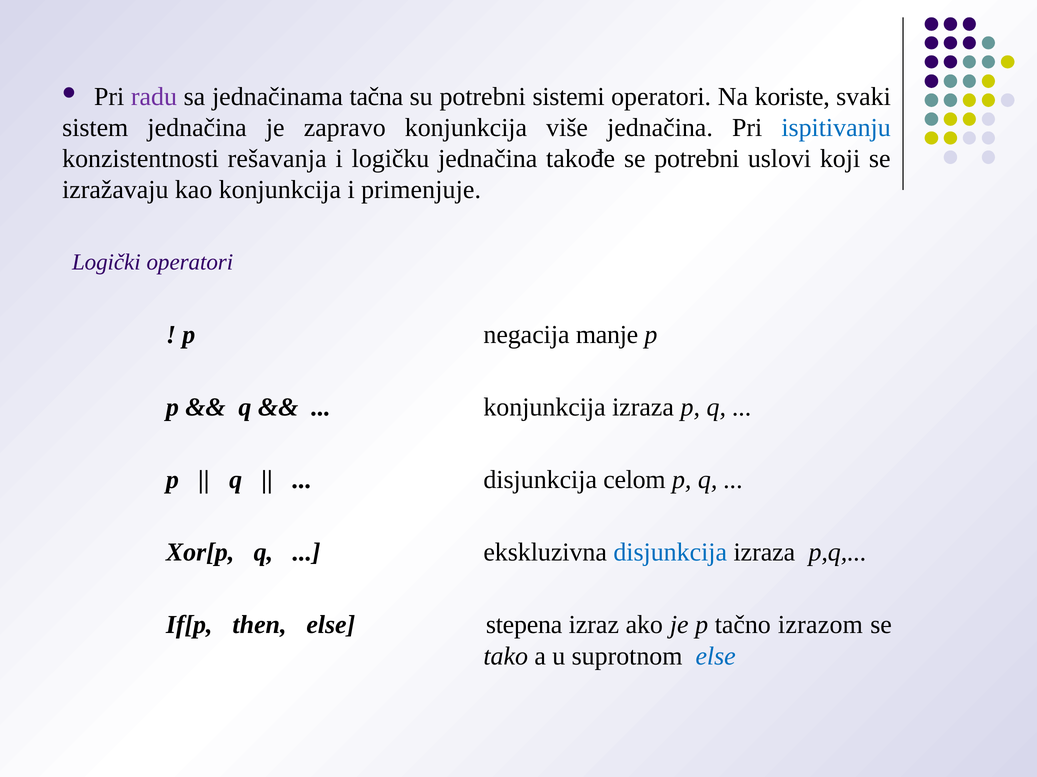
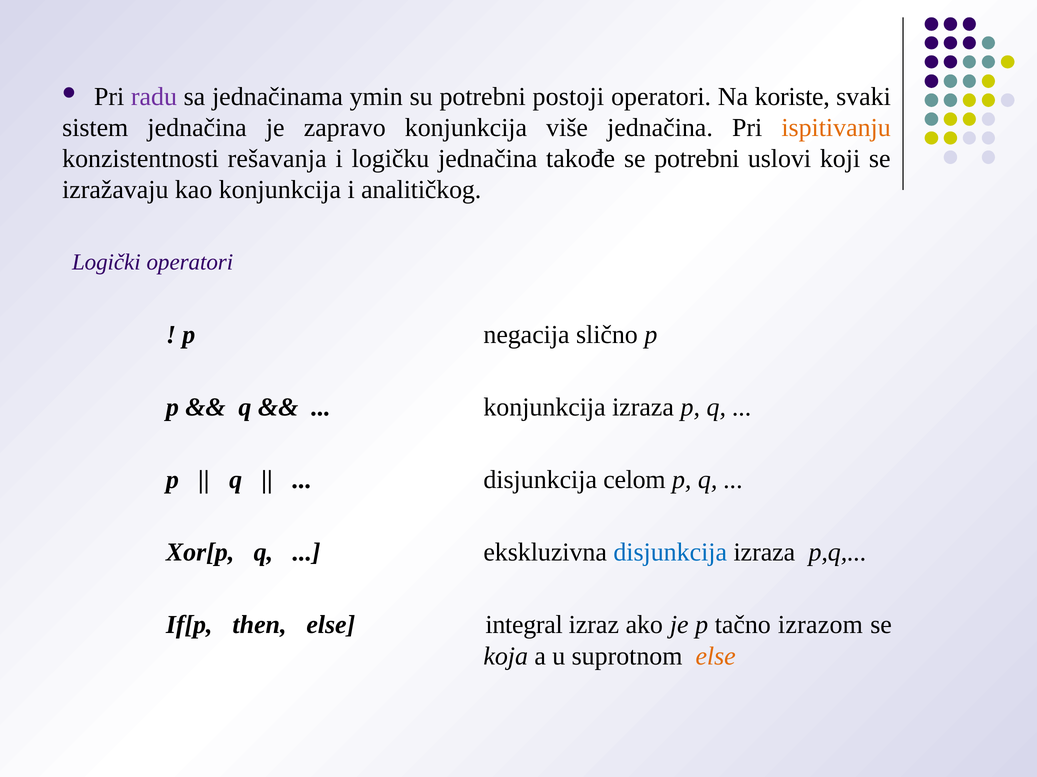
tačna: tačna -> ymin
sistemi: sistemi -> postoji
ispitivanju colour: blue -> orange
primenjuje: primenjuje -> analitičkog
manje: manje -> slično
stepena: stepena -> integral
tako: tako -> koja
else at (716, 657) colour: blue -> orange
